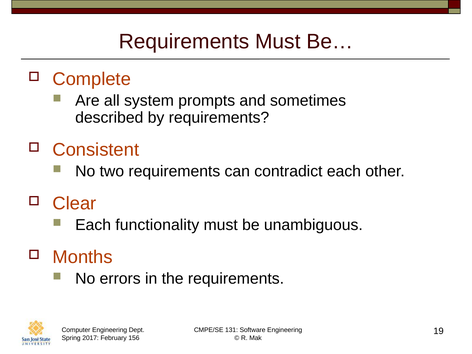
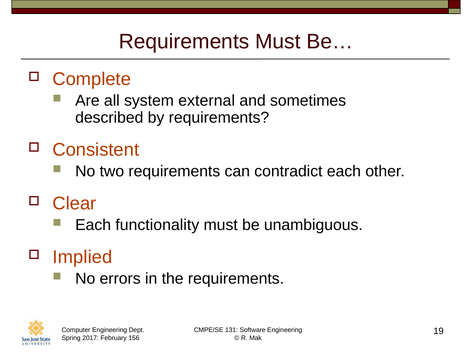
prompts: prompts -> external
Months: Months -> Implied
